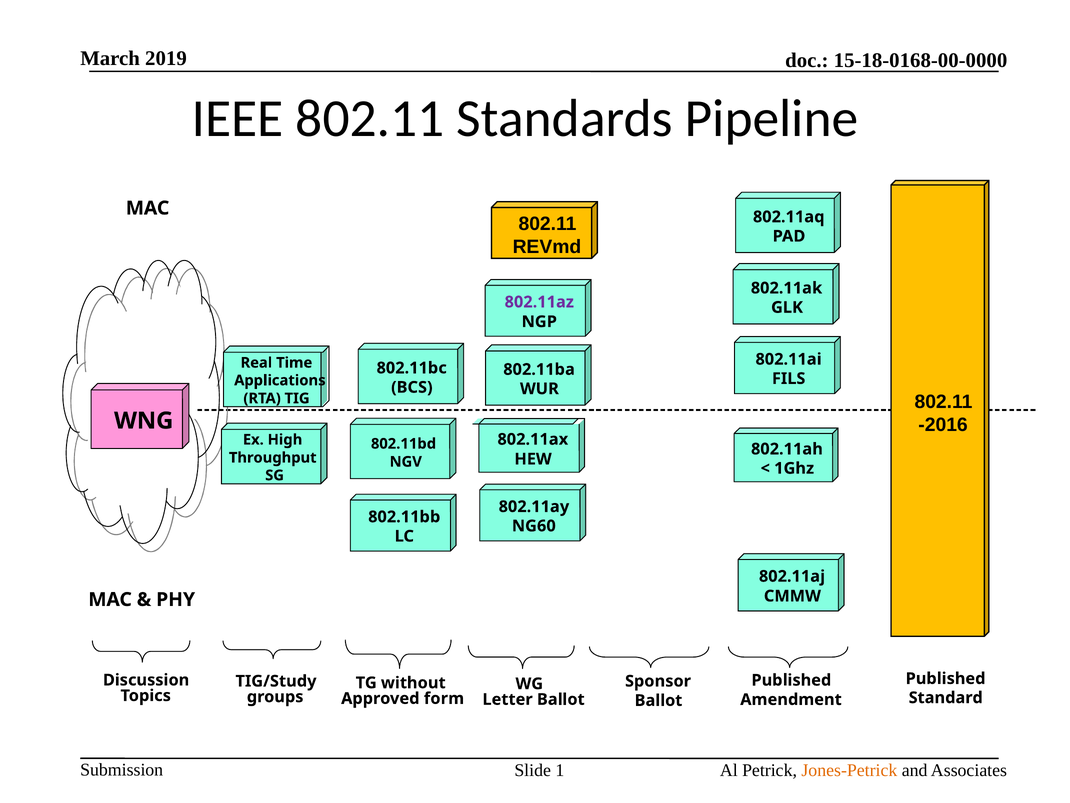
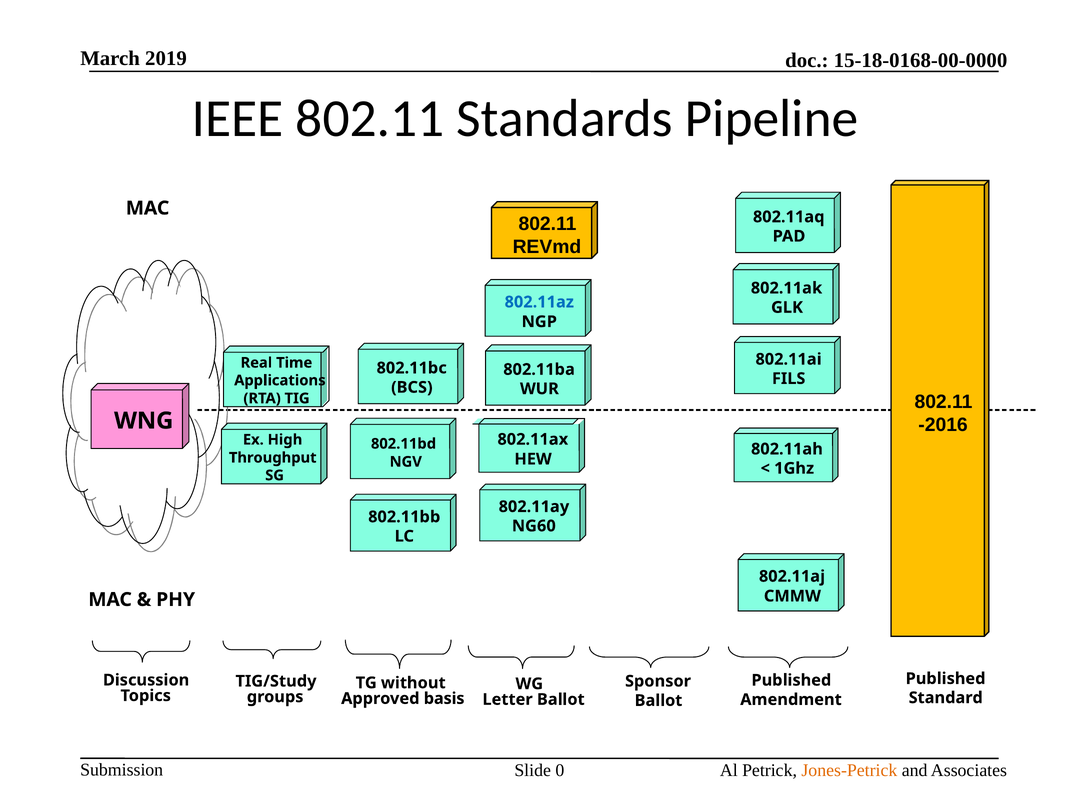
802.11az colour: purple -> blue
form: form -> basis
1: 1 -> 0
